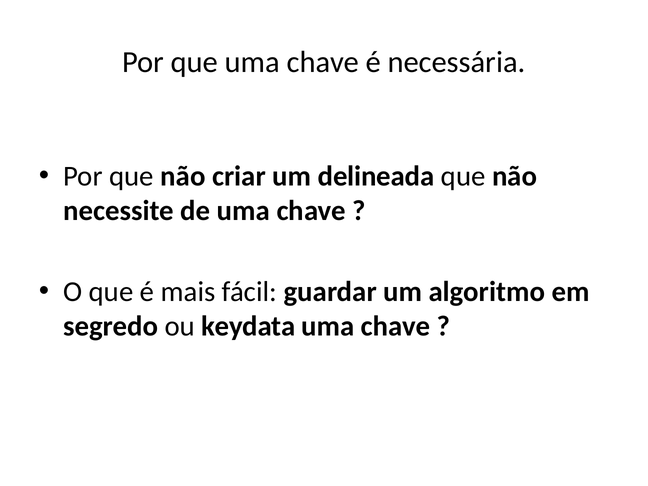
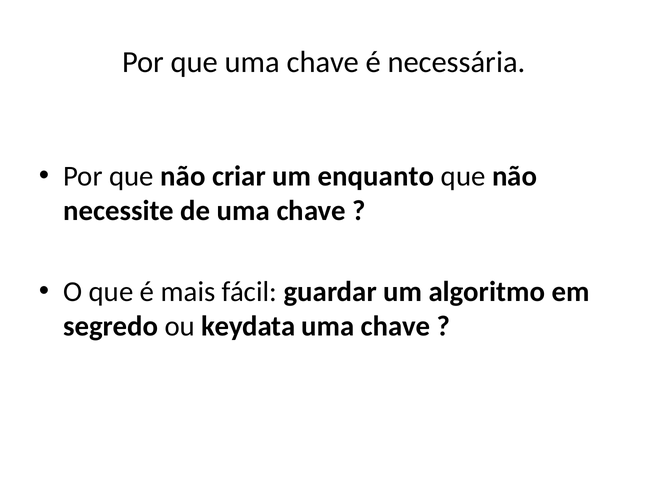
delineada: delineada -> enquanto
